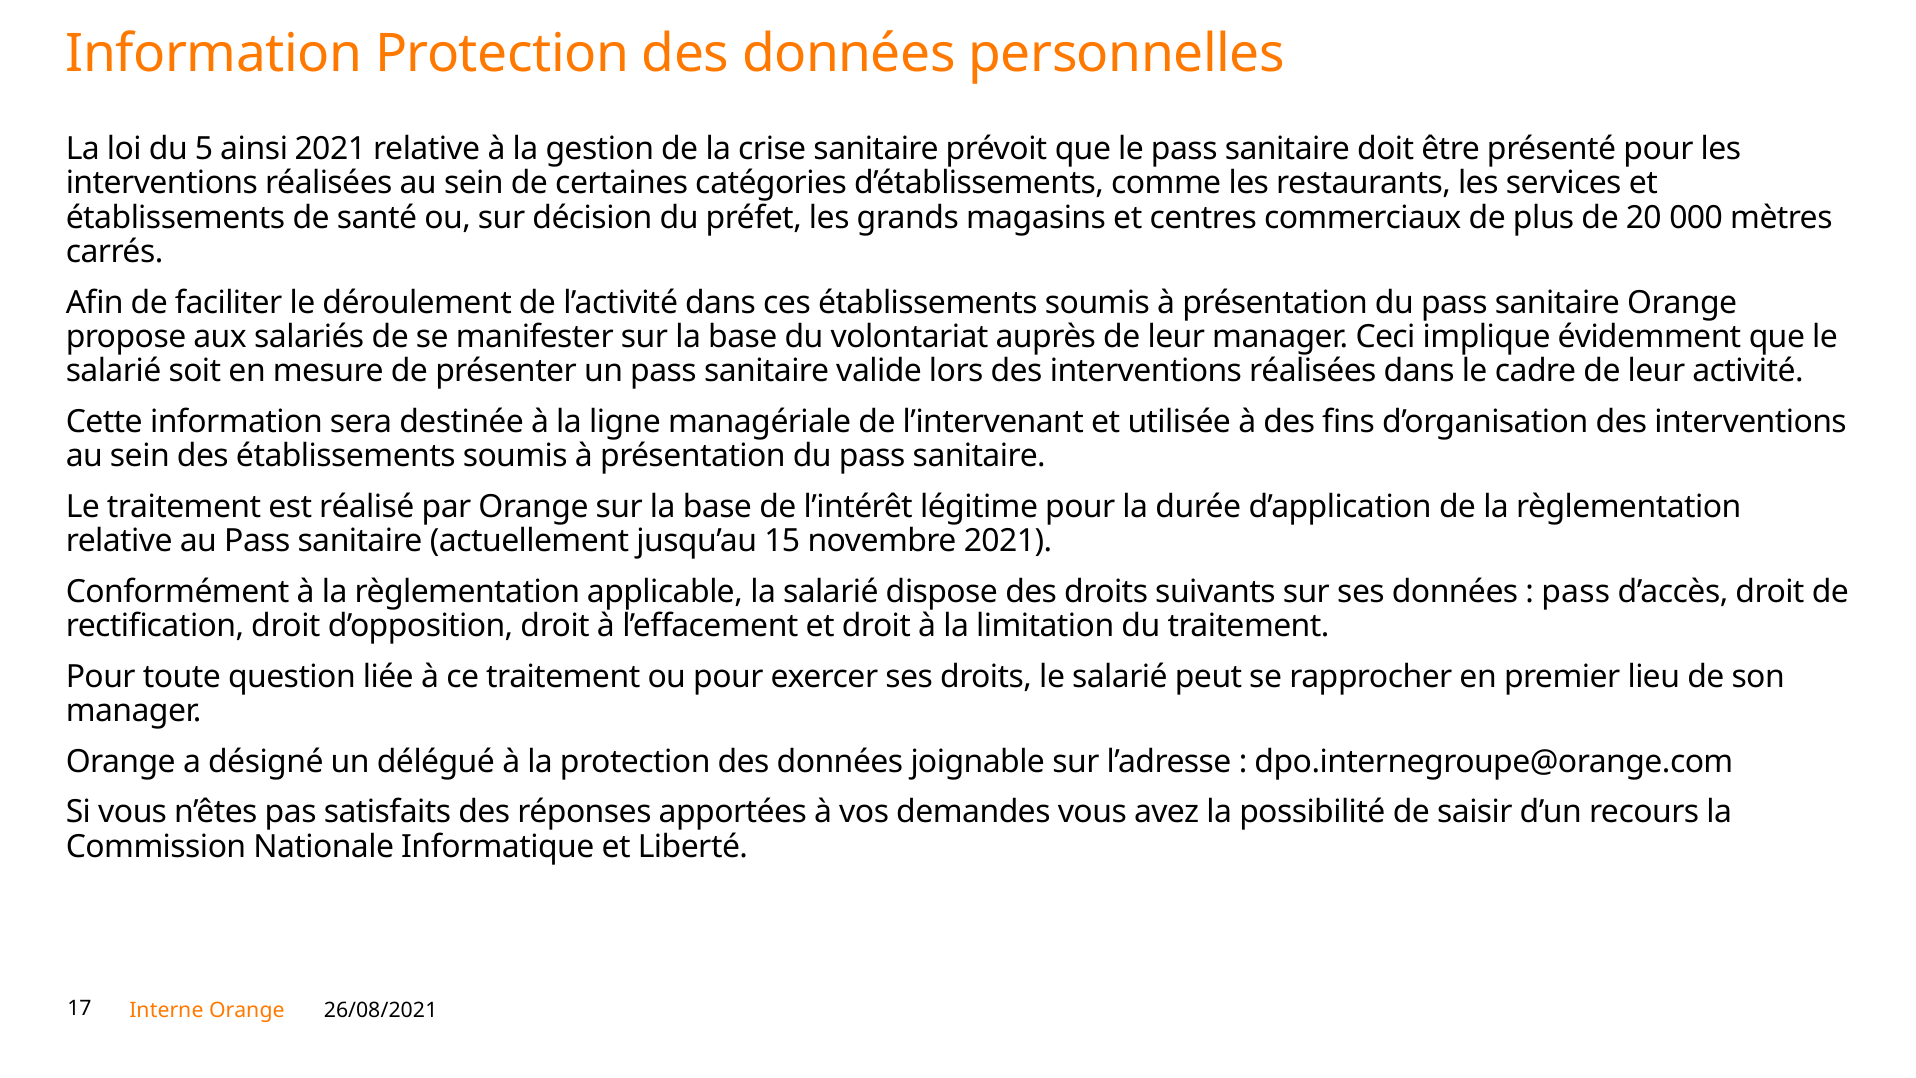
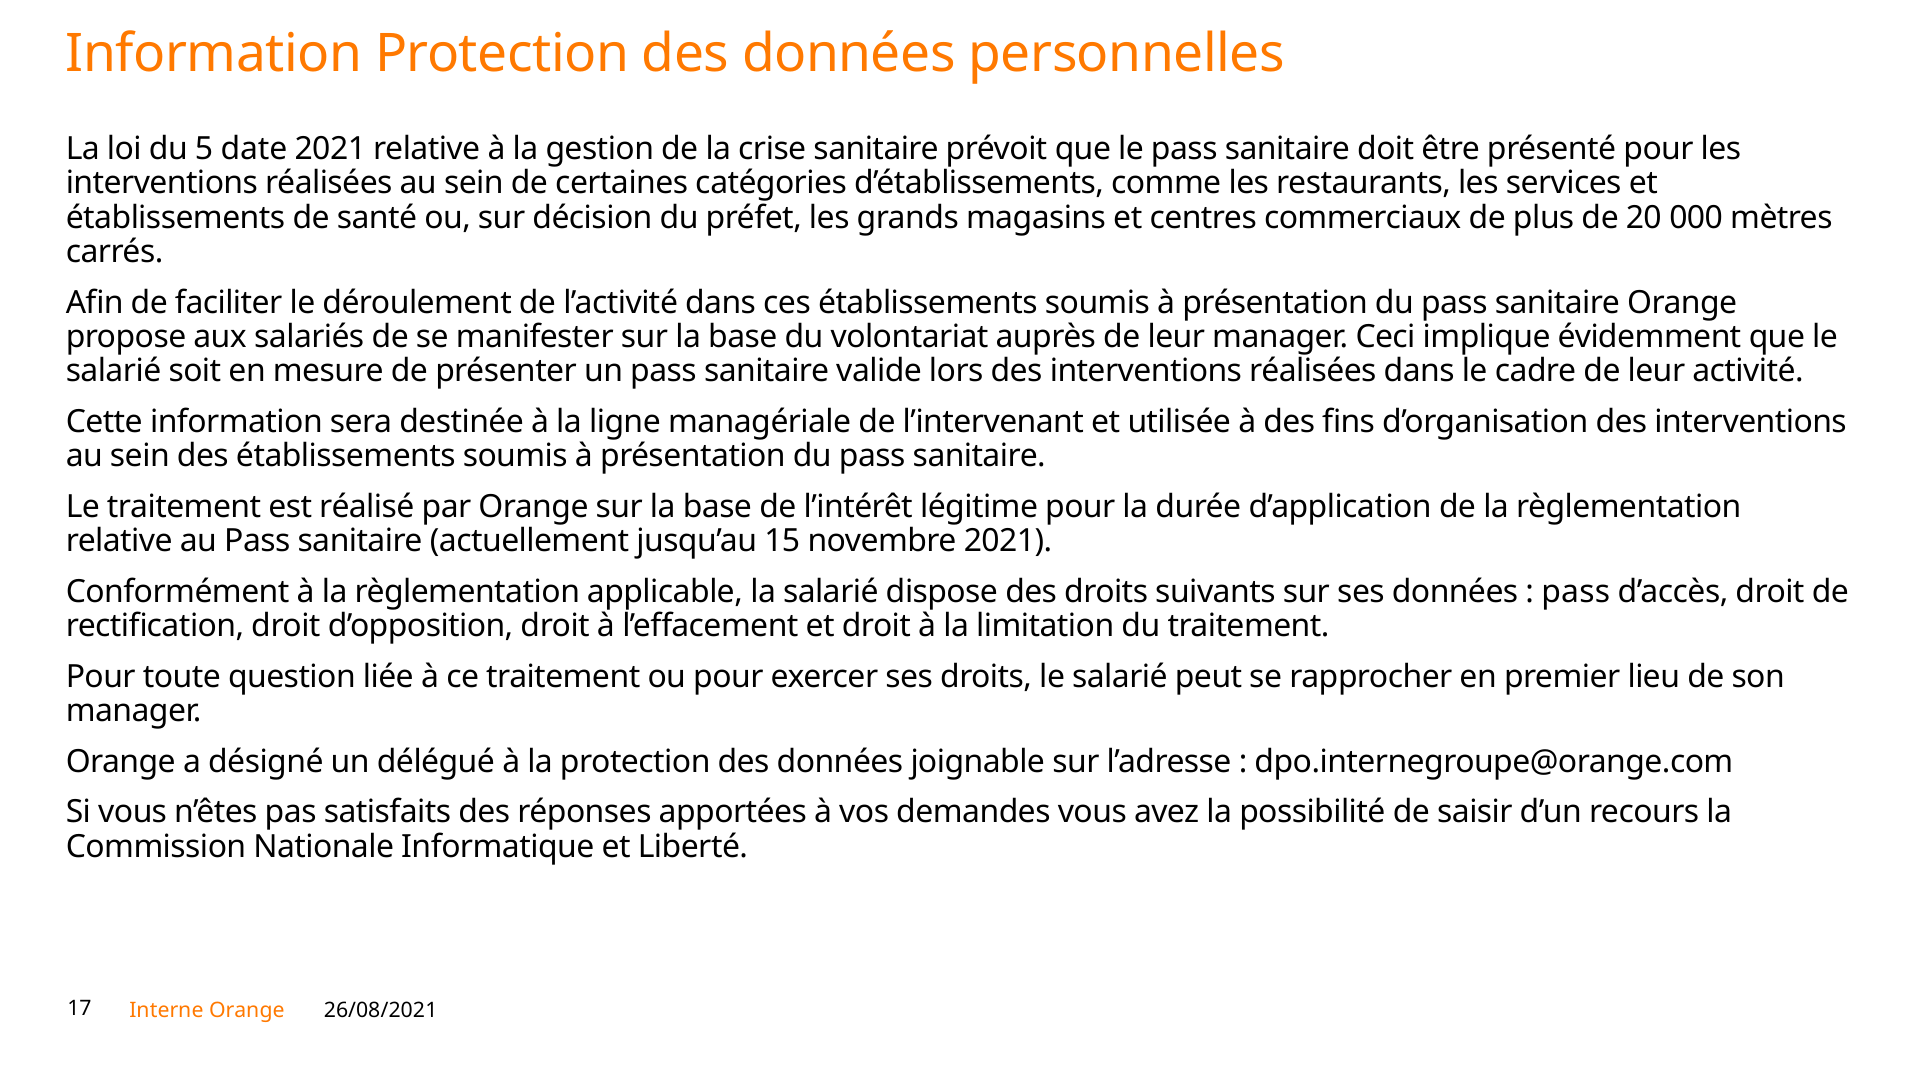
ainsi: ainsi -> date
